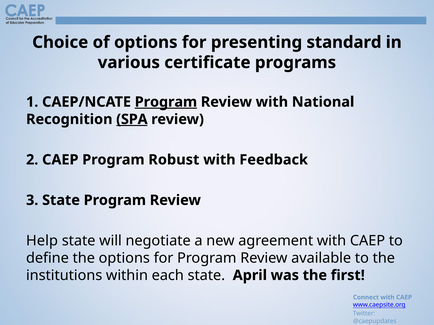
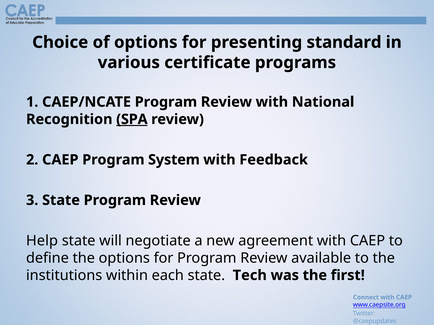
Program at (166, 102) underline: present -> none
Robust: Robust -> System
April: April -> Tech
